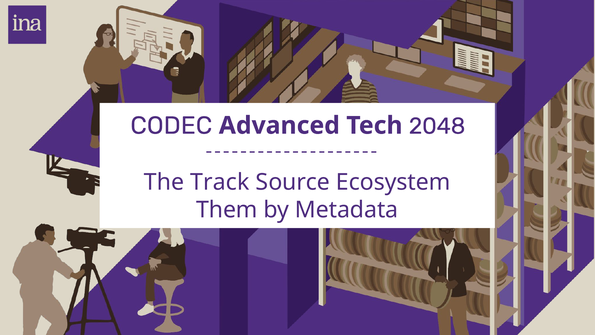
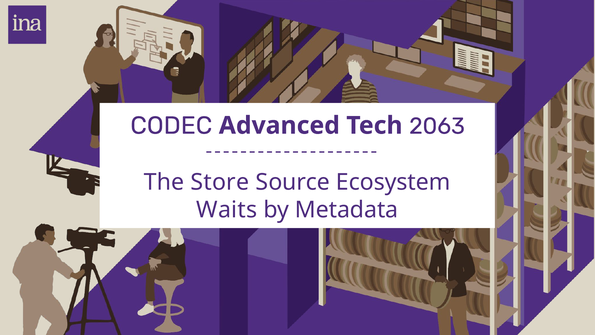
2048: 2048 -> 2063
Track: Track -> Store
Them: Them -> Waits
